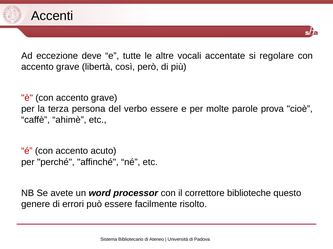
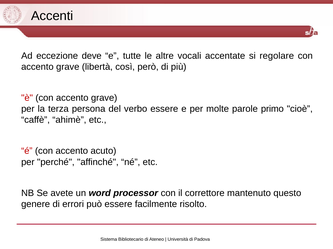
prova: prova -> primo
biblioteche: biblioteche -> mantenuto
